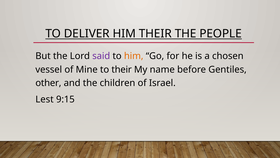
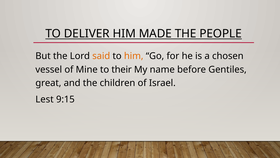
HIM THEIR: THEIR -> MADE
said colour: purple -> orange
other: other -> great
